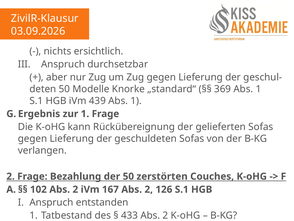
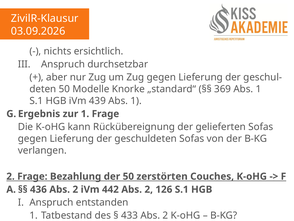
102: 102 -> 436
167: 167 -> 442
